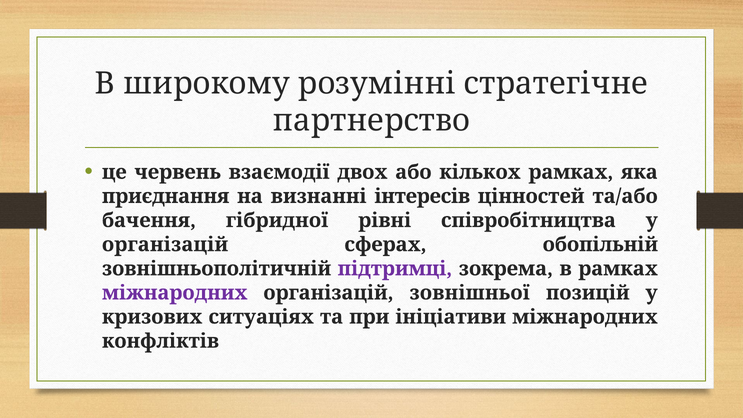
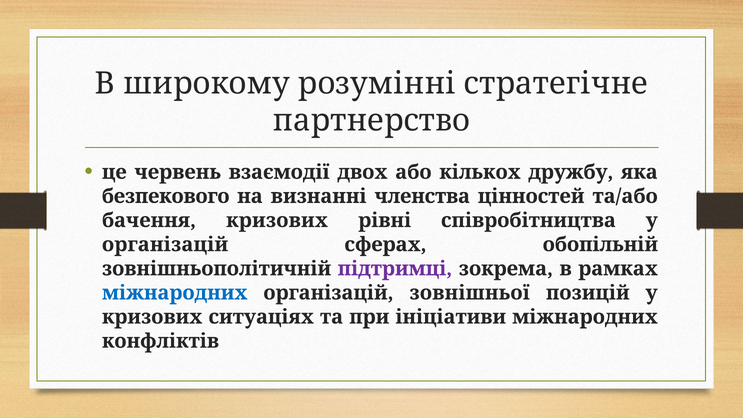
кількох рамках: рамках -> дружбу
приєднання: приєднання -> безпекового
інтересів: інтересів -> членства
бачення гібридної: гібридної -> кризових
міжнародних at (175, 293) colour: purple -> blue
